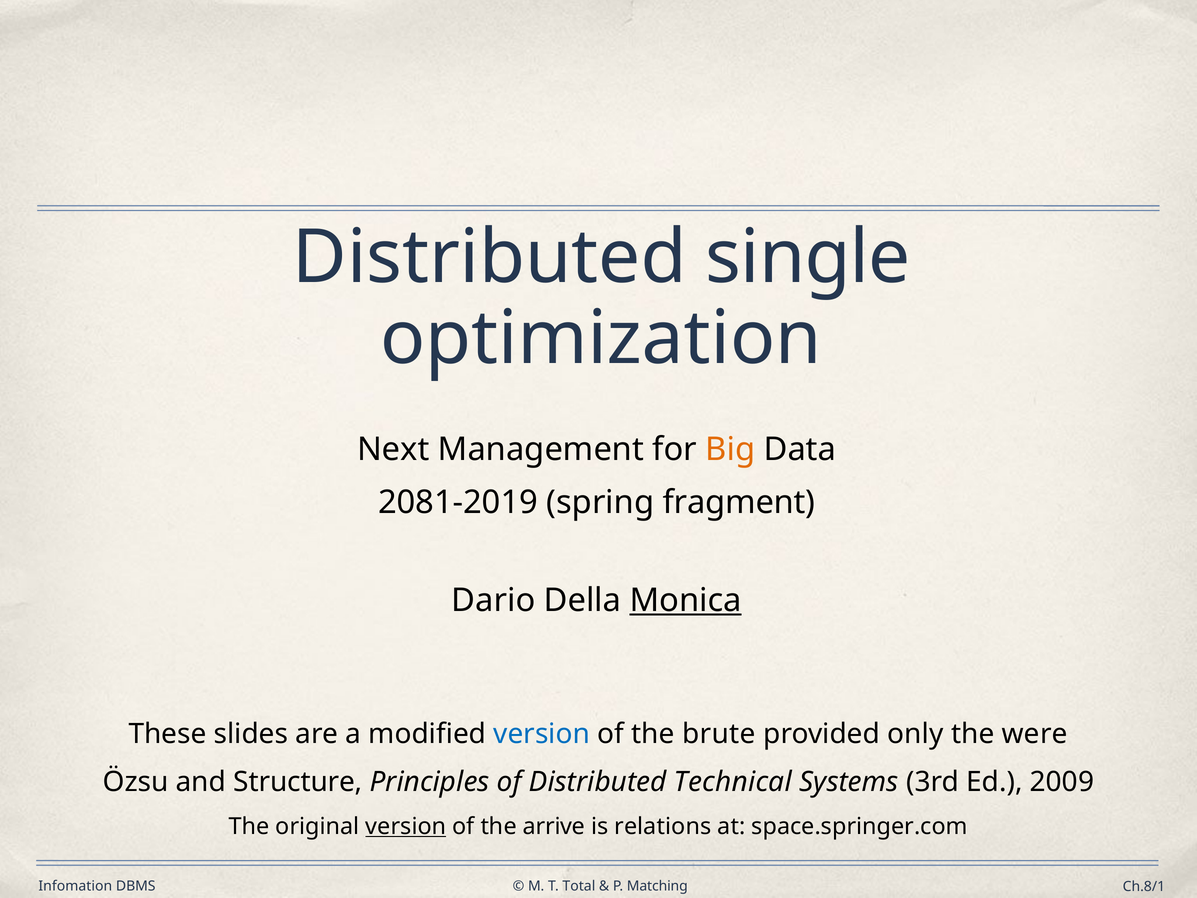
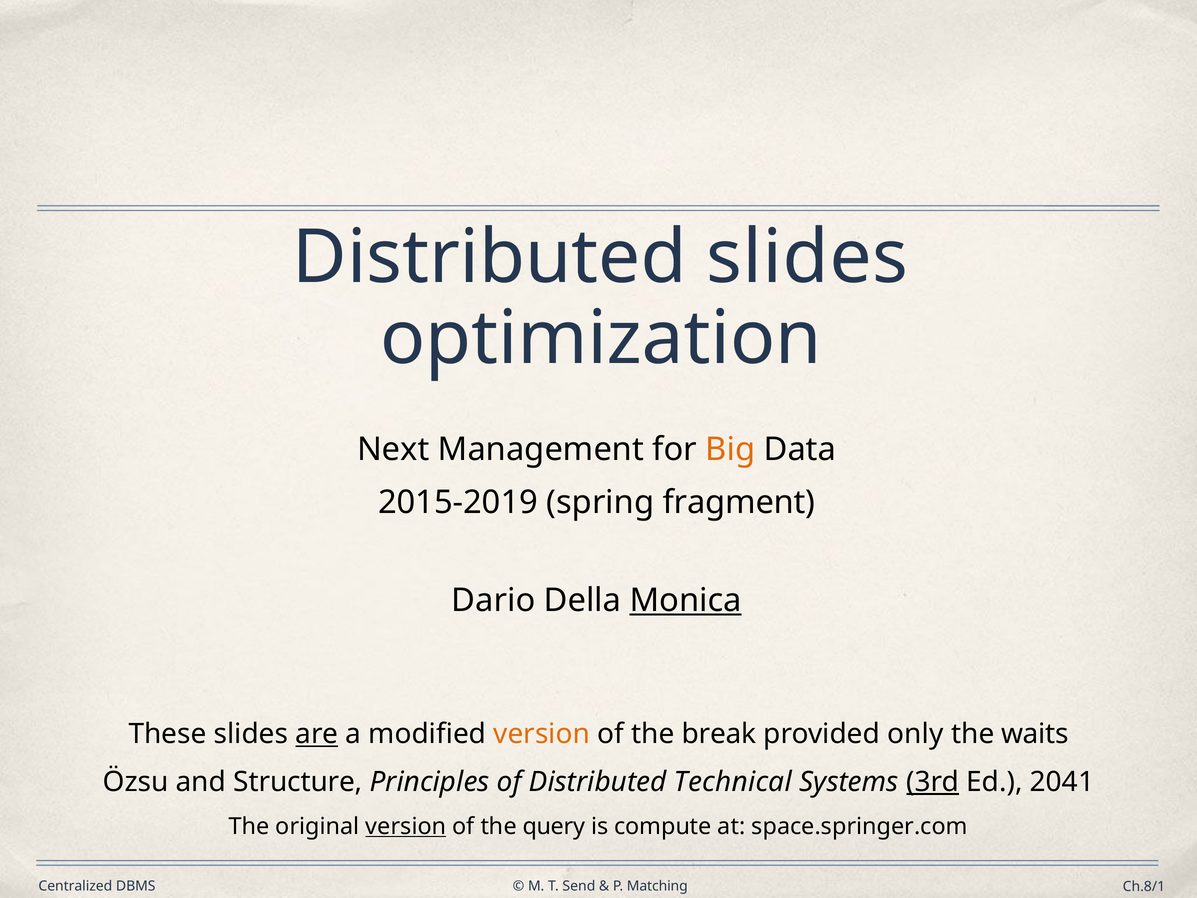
Distributed single: single -> slides
2081-2019: 2081-2019 -> 2015-2019
are underline: none -> present
version at (542, 734) colour: blue -> orange
brute: brute -> break
were: were -> waits
3rd underline: none -> present
2009: 2009 -> 2041
arrive: arrive -> query
relations: relations -> compute
Infomation: Infomation -> Centralized
Total: Total -> Send
